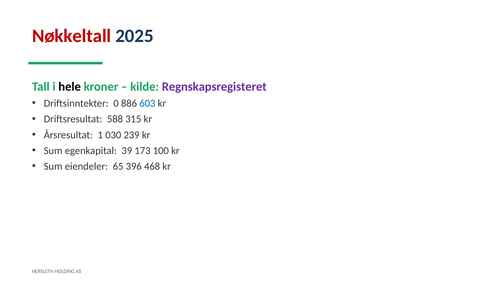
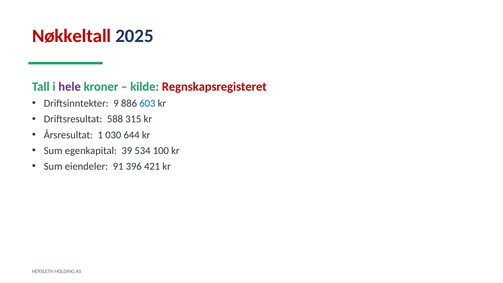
hele colour: black -> purple
Regnskapsregisteret colour: purple -> red
0: 0 -> 9
239: 239 -> 644
173: 173 -> 534
65: 65 -> 91
468: 468 -> 421
